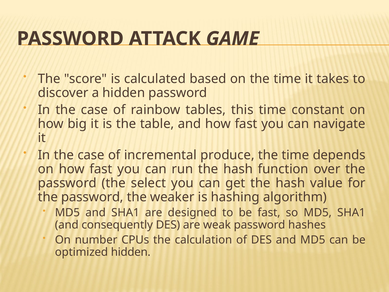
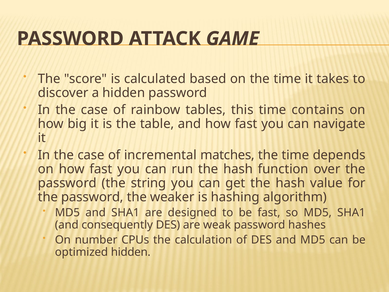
constant: constant -> contains
produce: produce -> matches
select: select -> string
